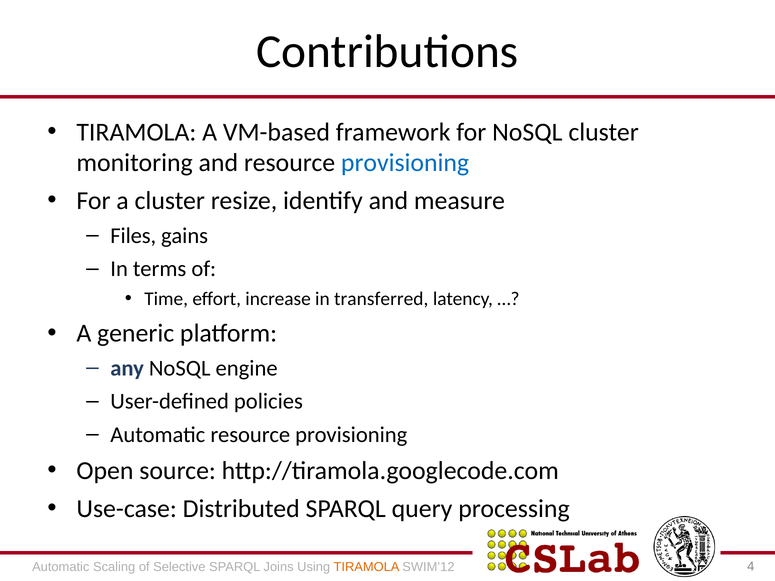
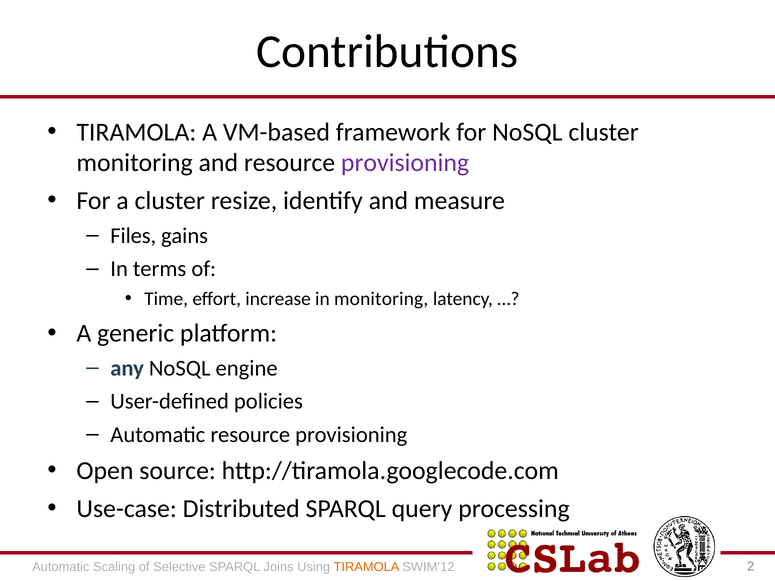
provisioning at (405, 163) colour: blue -> purple
in transferred: transferred -> monitoring
4: 4 -> 2
